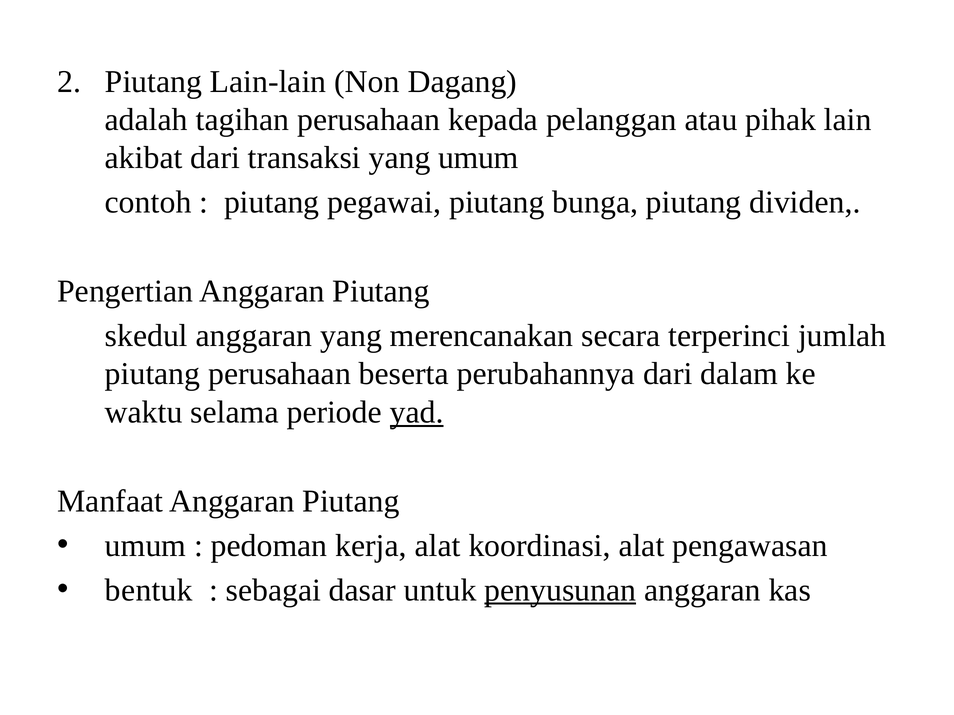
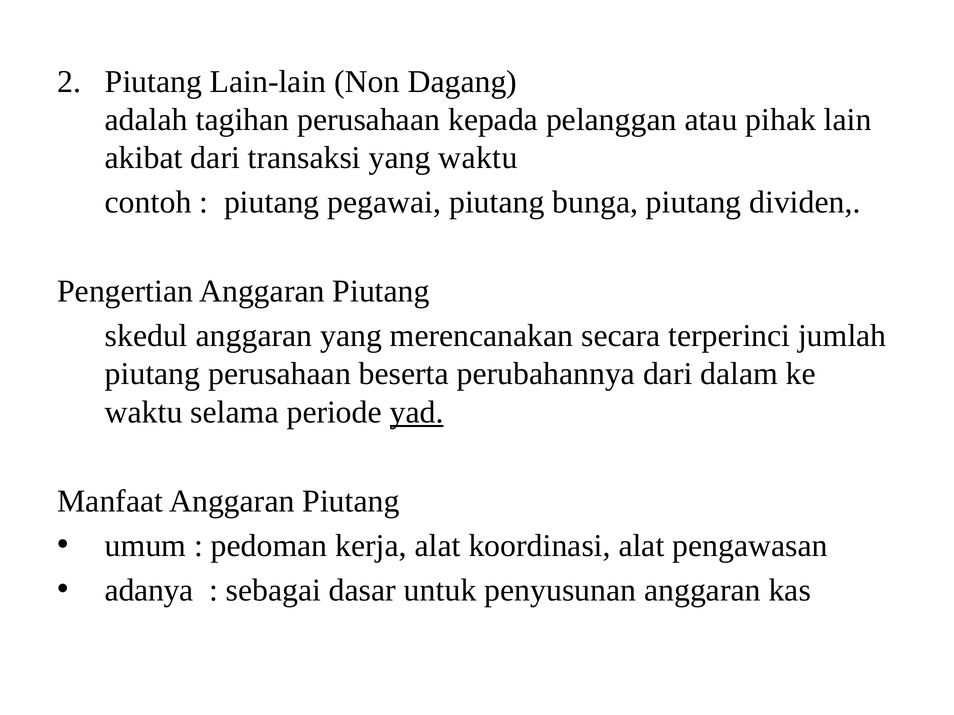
yang umum: umum -> waktu
bentuk: bentuk -> adanya
penyusunan underline: present -> none
